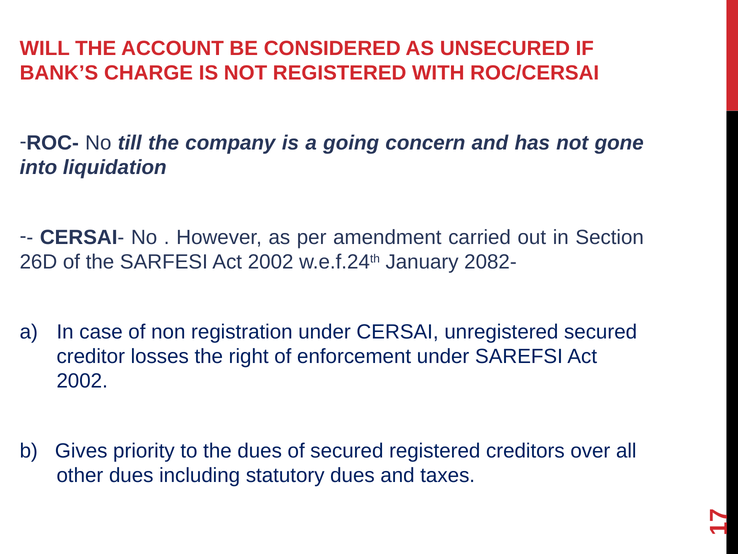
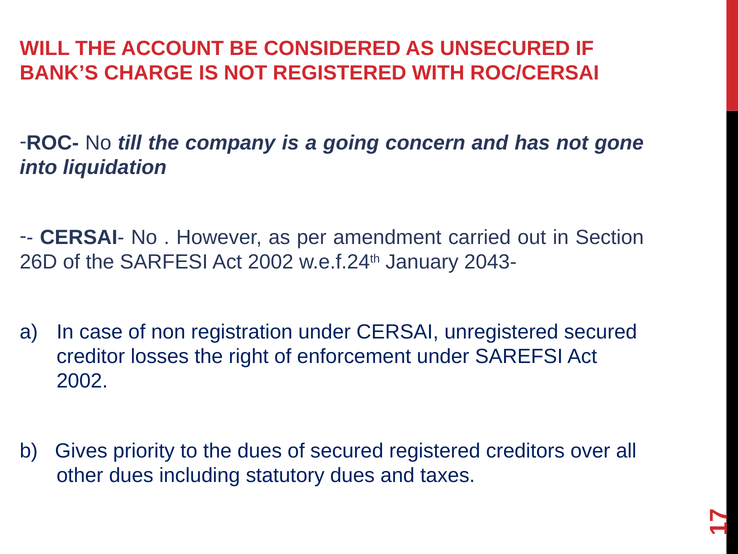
2082-: 2082- -> 2043-
